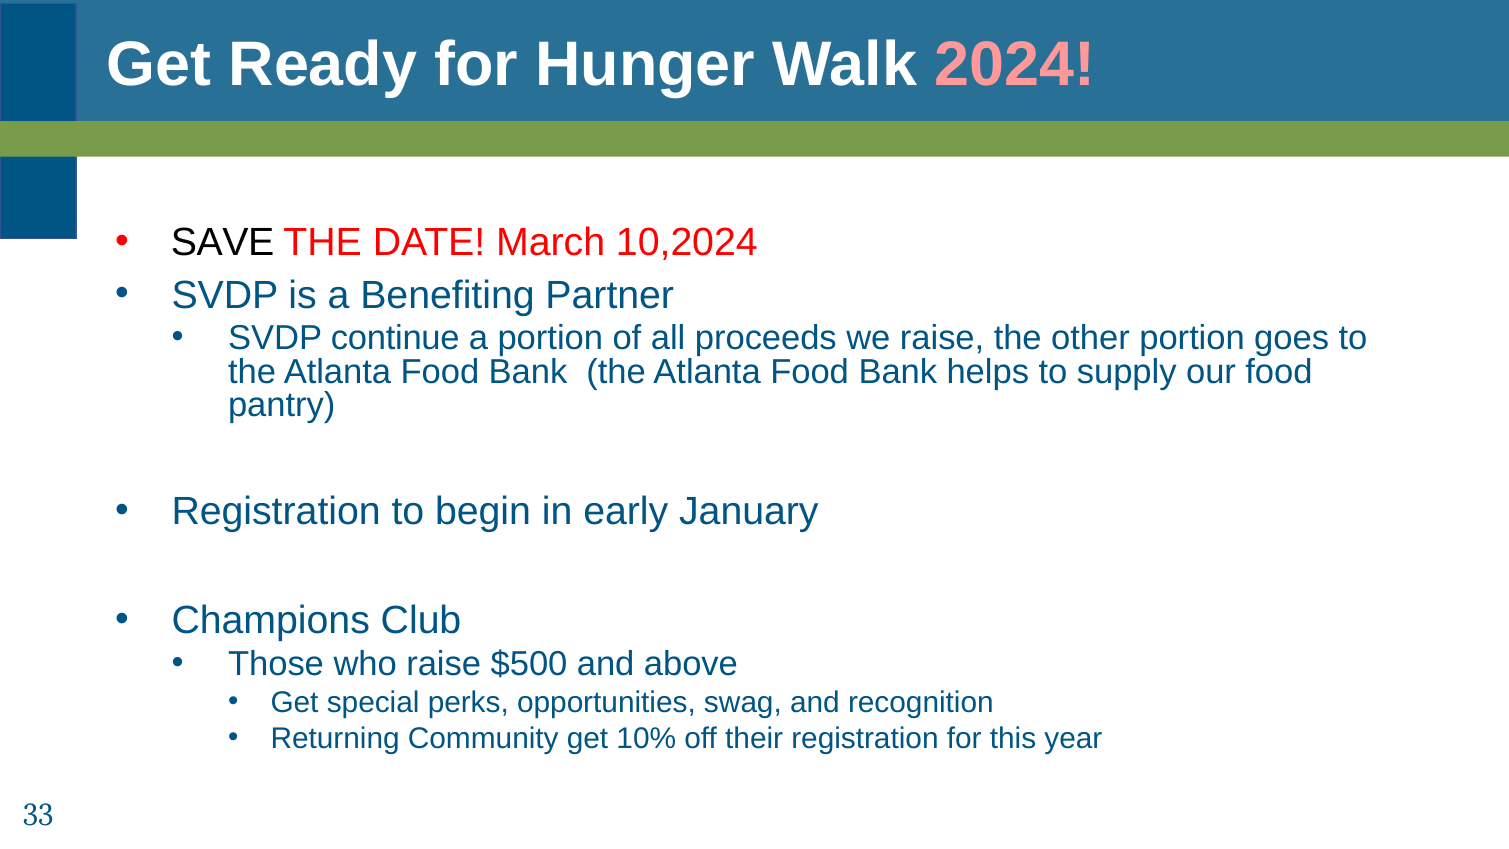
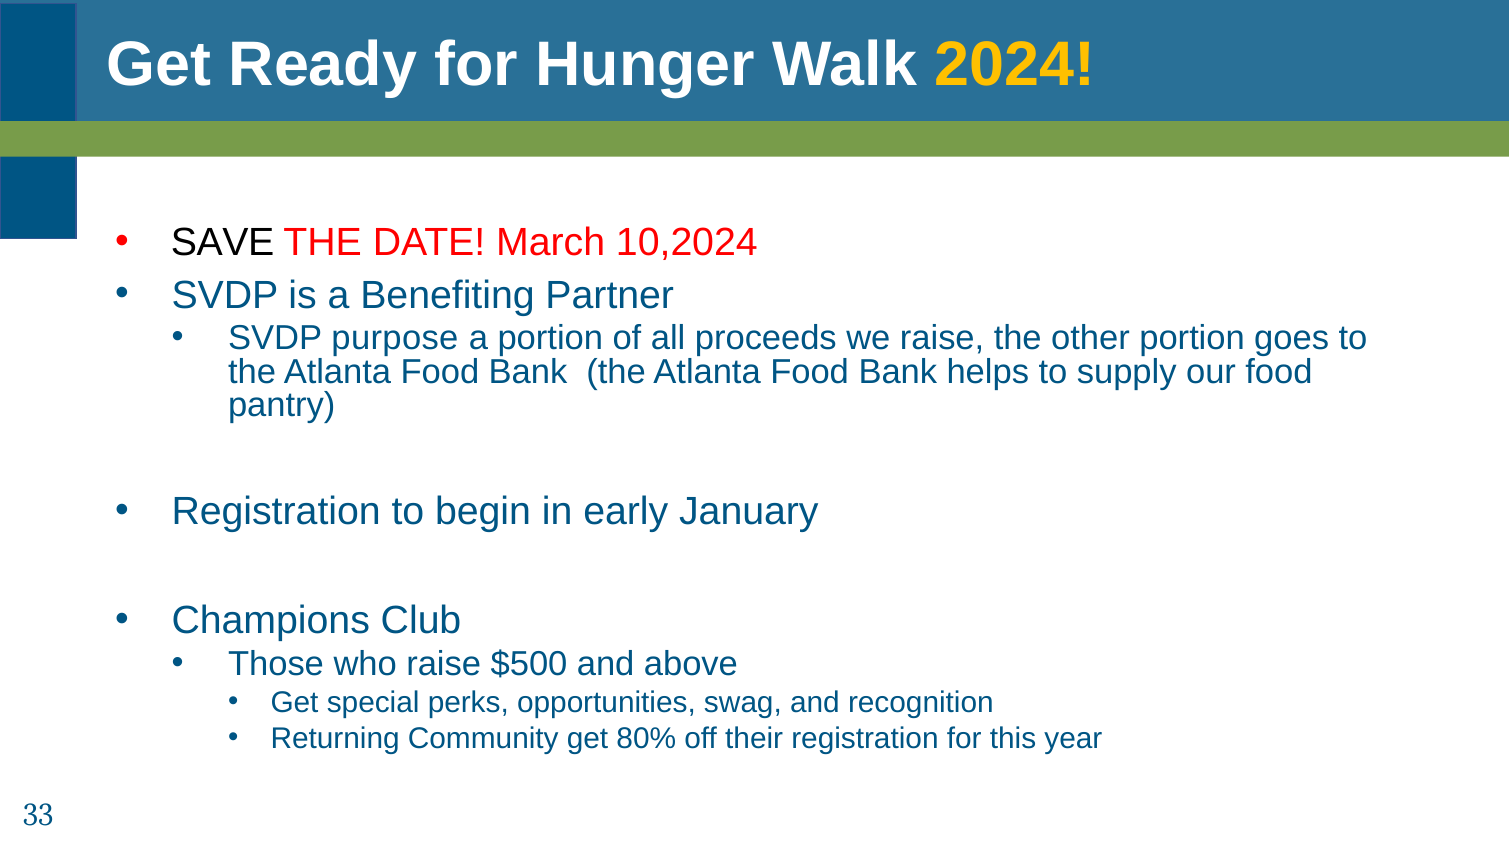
2024 colour: pink -> yellow
continue: continue -> purpose
10%: 10% -> 80%
